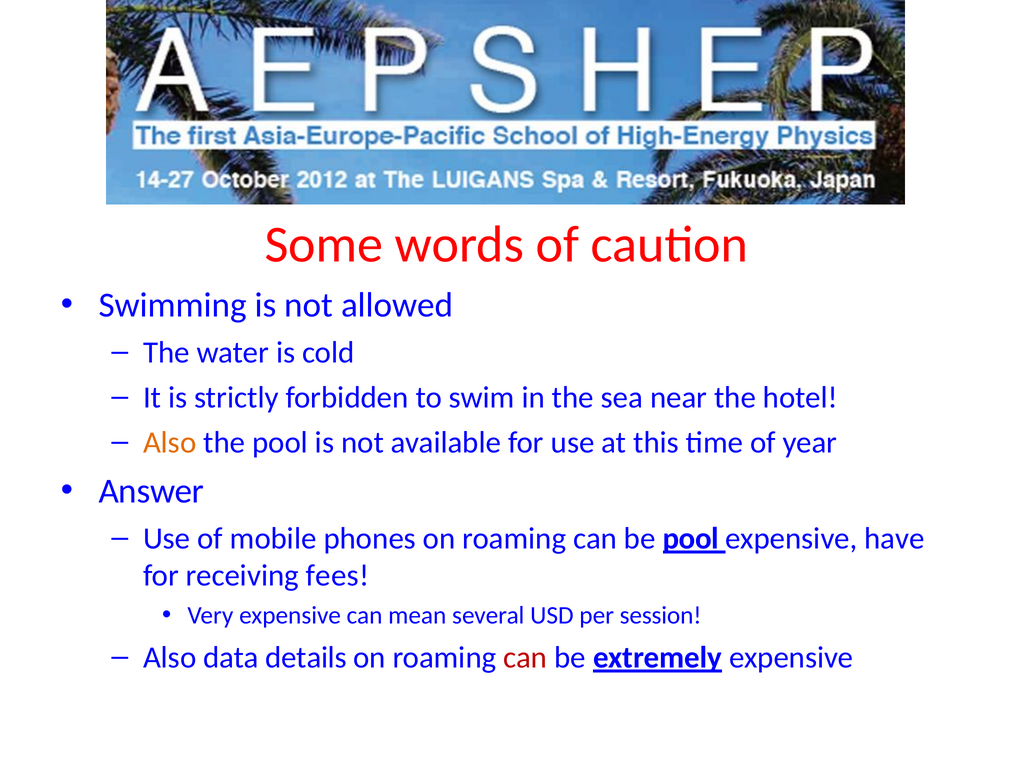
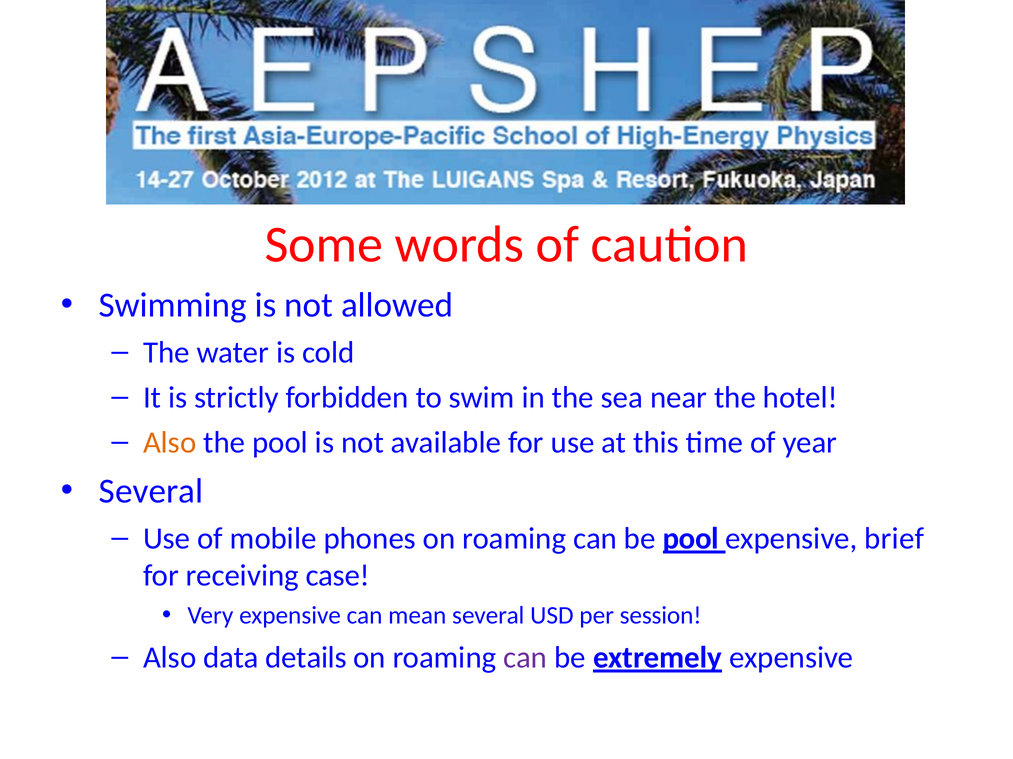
Answer at (151, 492): Answer -> Several
have: have -> brief
fees: fees -> case
can at (525, 658) colour: red -> purple
